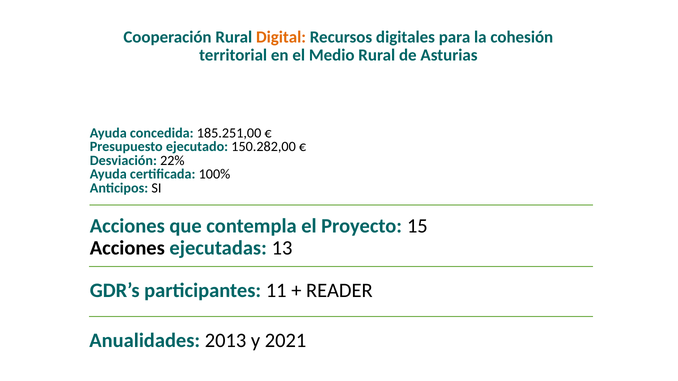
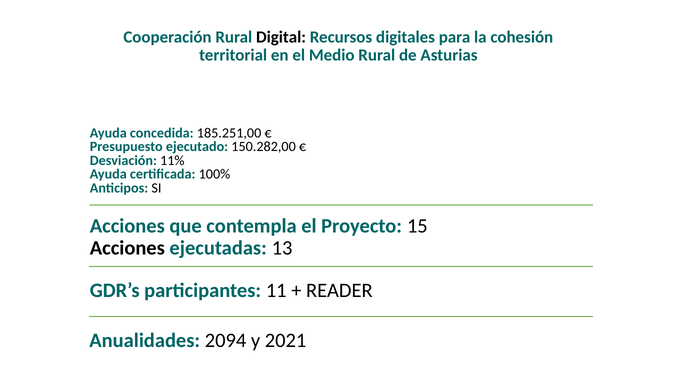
Digital colour: orange -> black
22%: 22% -> 11%
2013: 2013 -> 2094
